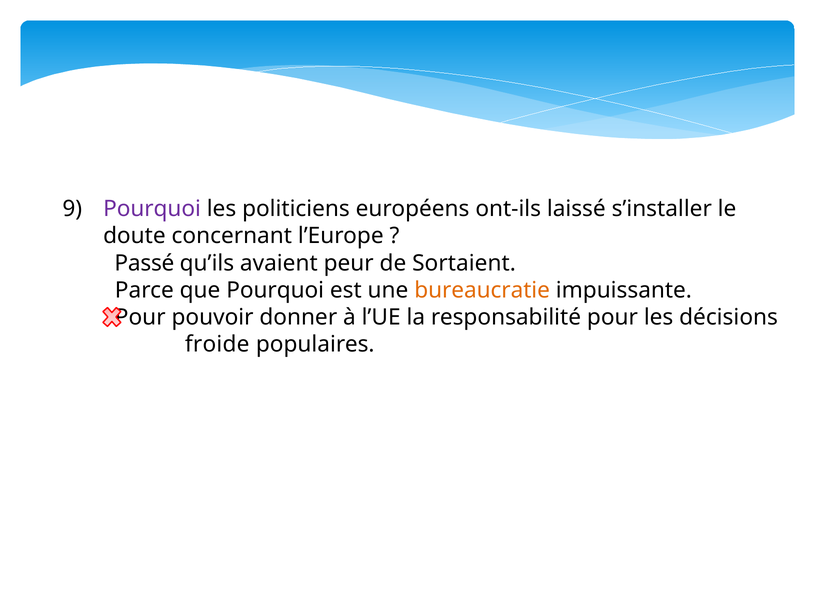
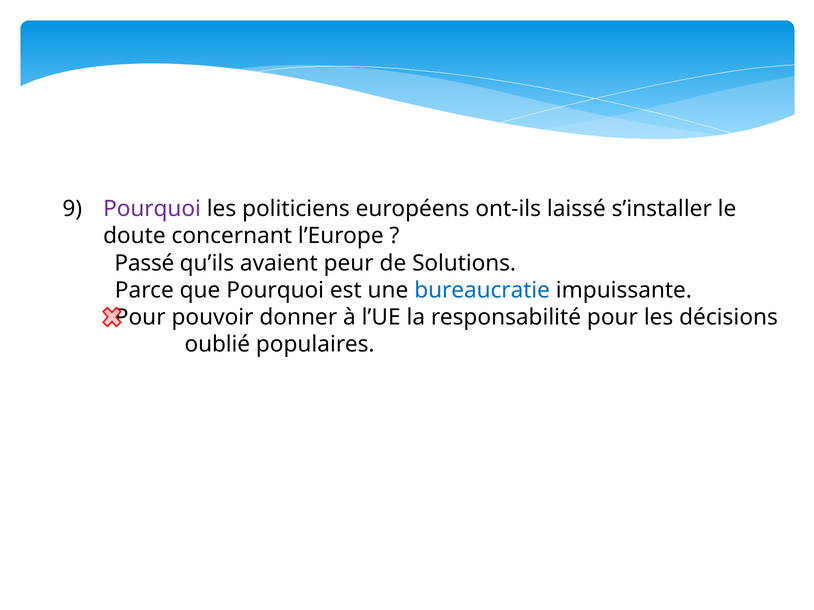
Sortaient: Sortaient -> Solutions
bureaucratie colour: orange -> blue
froide: froide -> oublié
